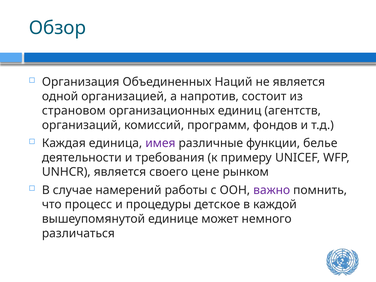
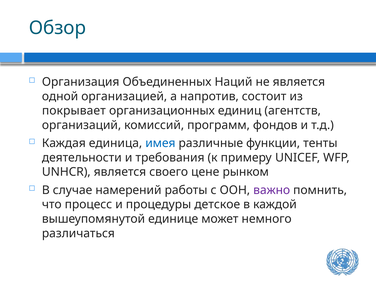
страновом: страновом -> покрывает
имея colour: purple -> blue
белье: белье -> тенты
